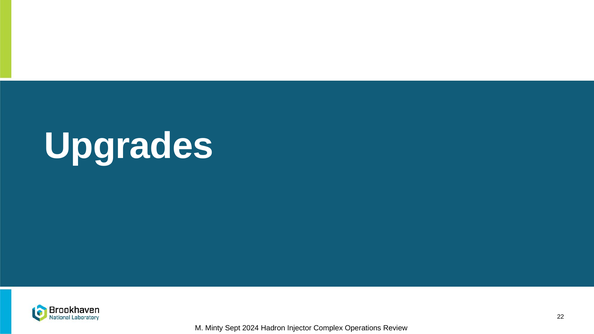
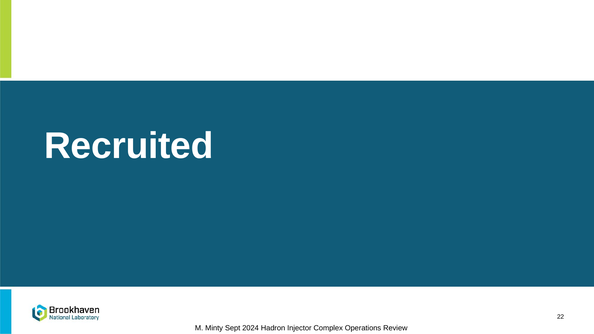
Upgrades: Upgrades -> Recruited
